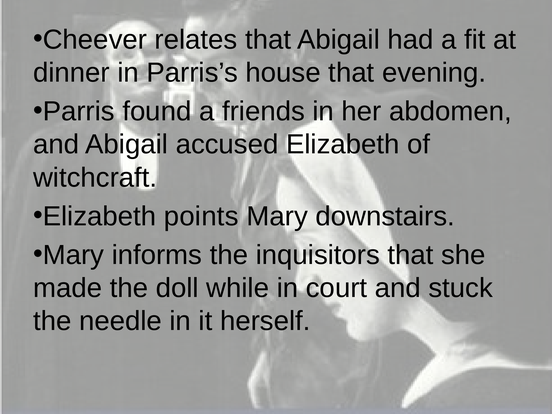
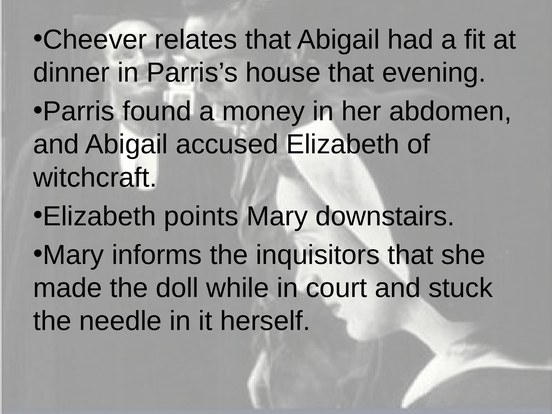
friends: friends -> money
